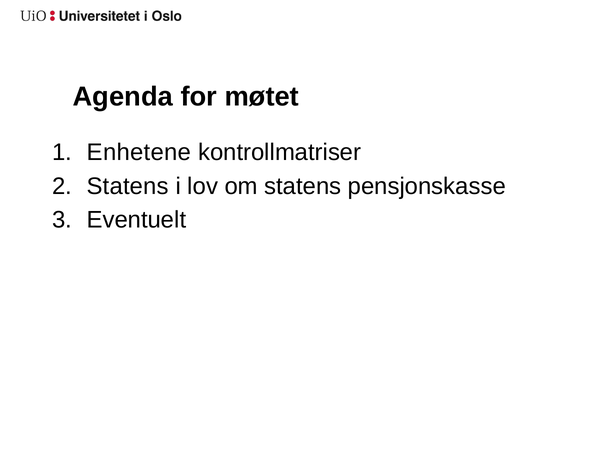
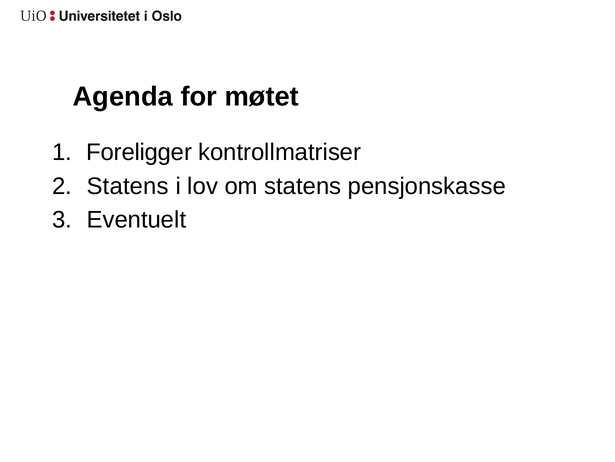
Enhetene: Enhetene -> Foreligger
